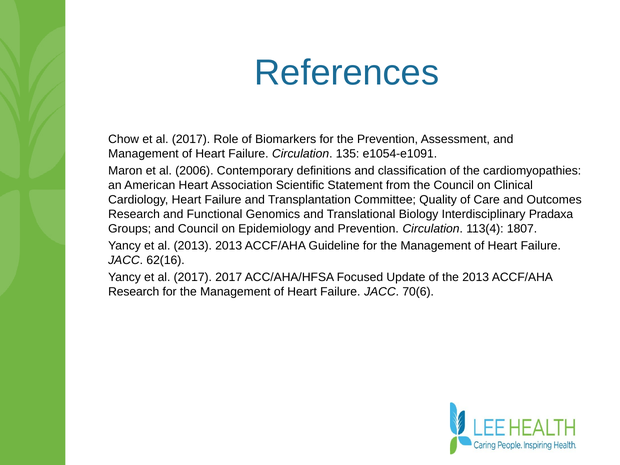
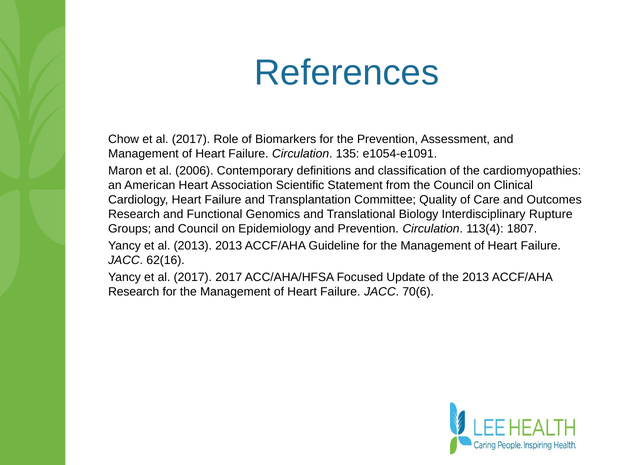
Pradaxa: Pradaxa -> Rupture
